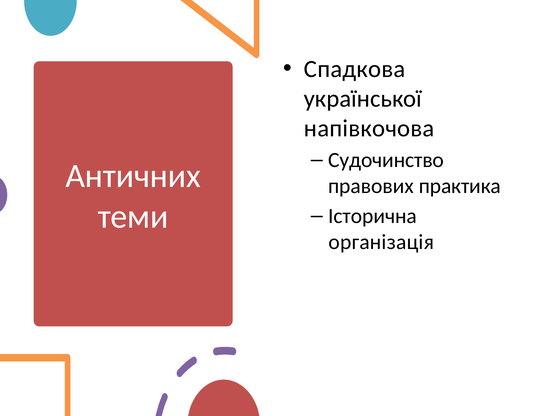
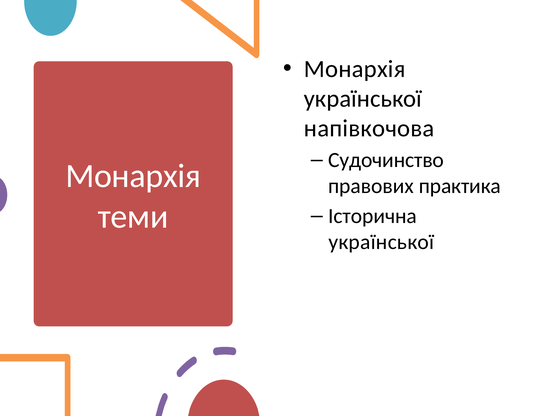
Спадкова at (355, 69): Спадкова -> Монархія
Античних at (133, 176): Античних -> Монархія
організація at (381, 242): організація -> української
